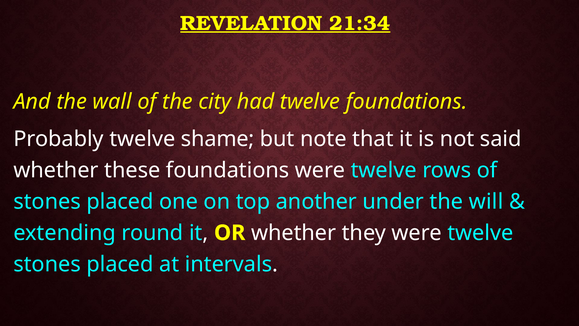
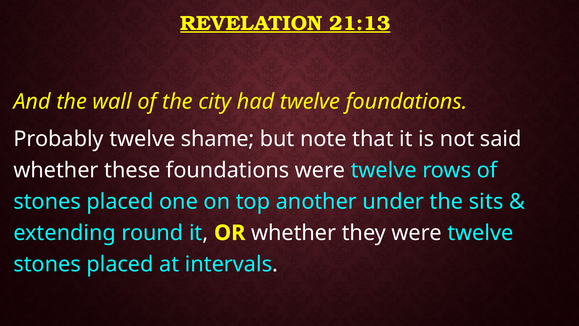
21:34: 21:34 -> 21:13
will: will -> sits
